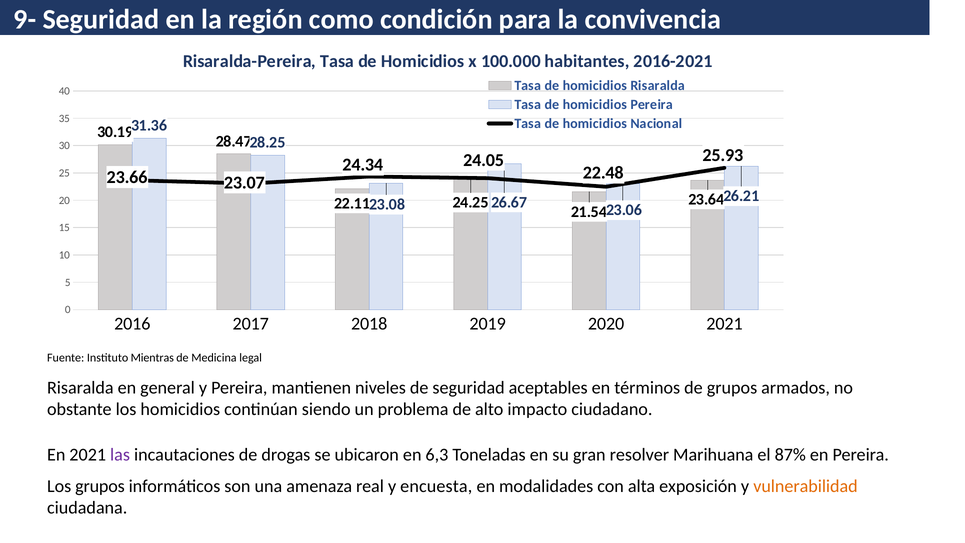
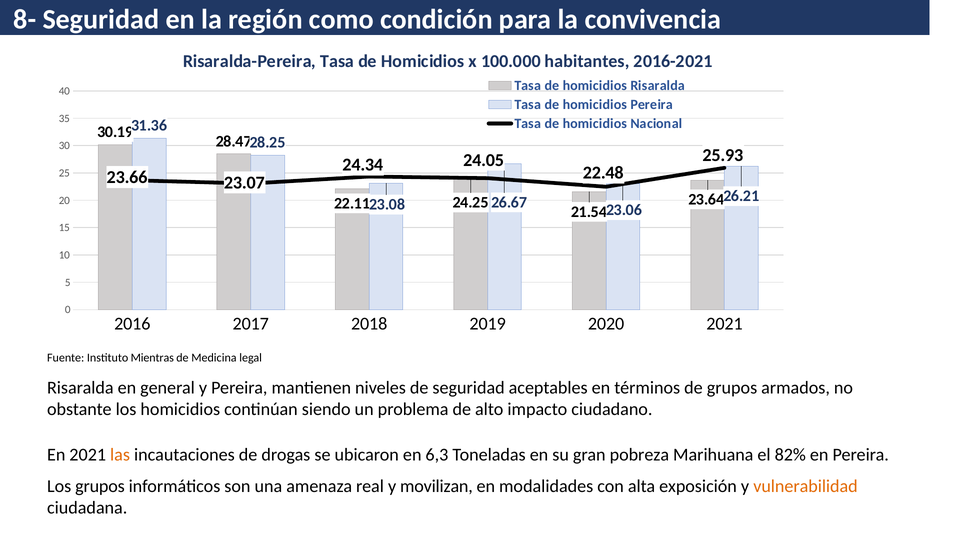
9-: 9- -> 8-
las colour: purple -> orange
resolver: resolver -> pobreza
87%: 87% -> 82%
encuesta: encuesta -> movilizan
